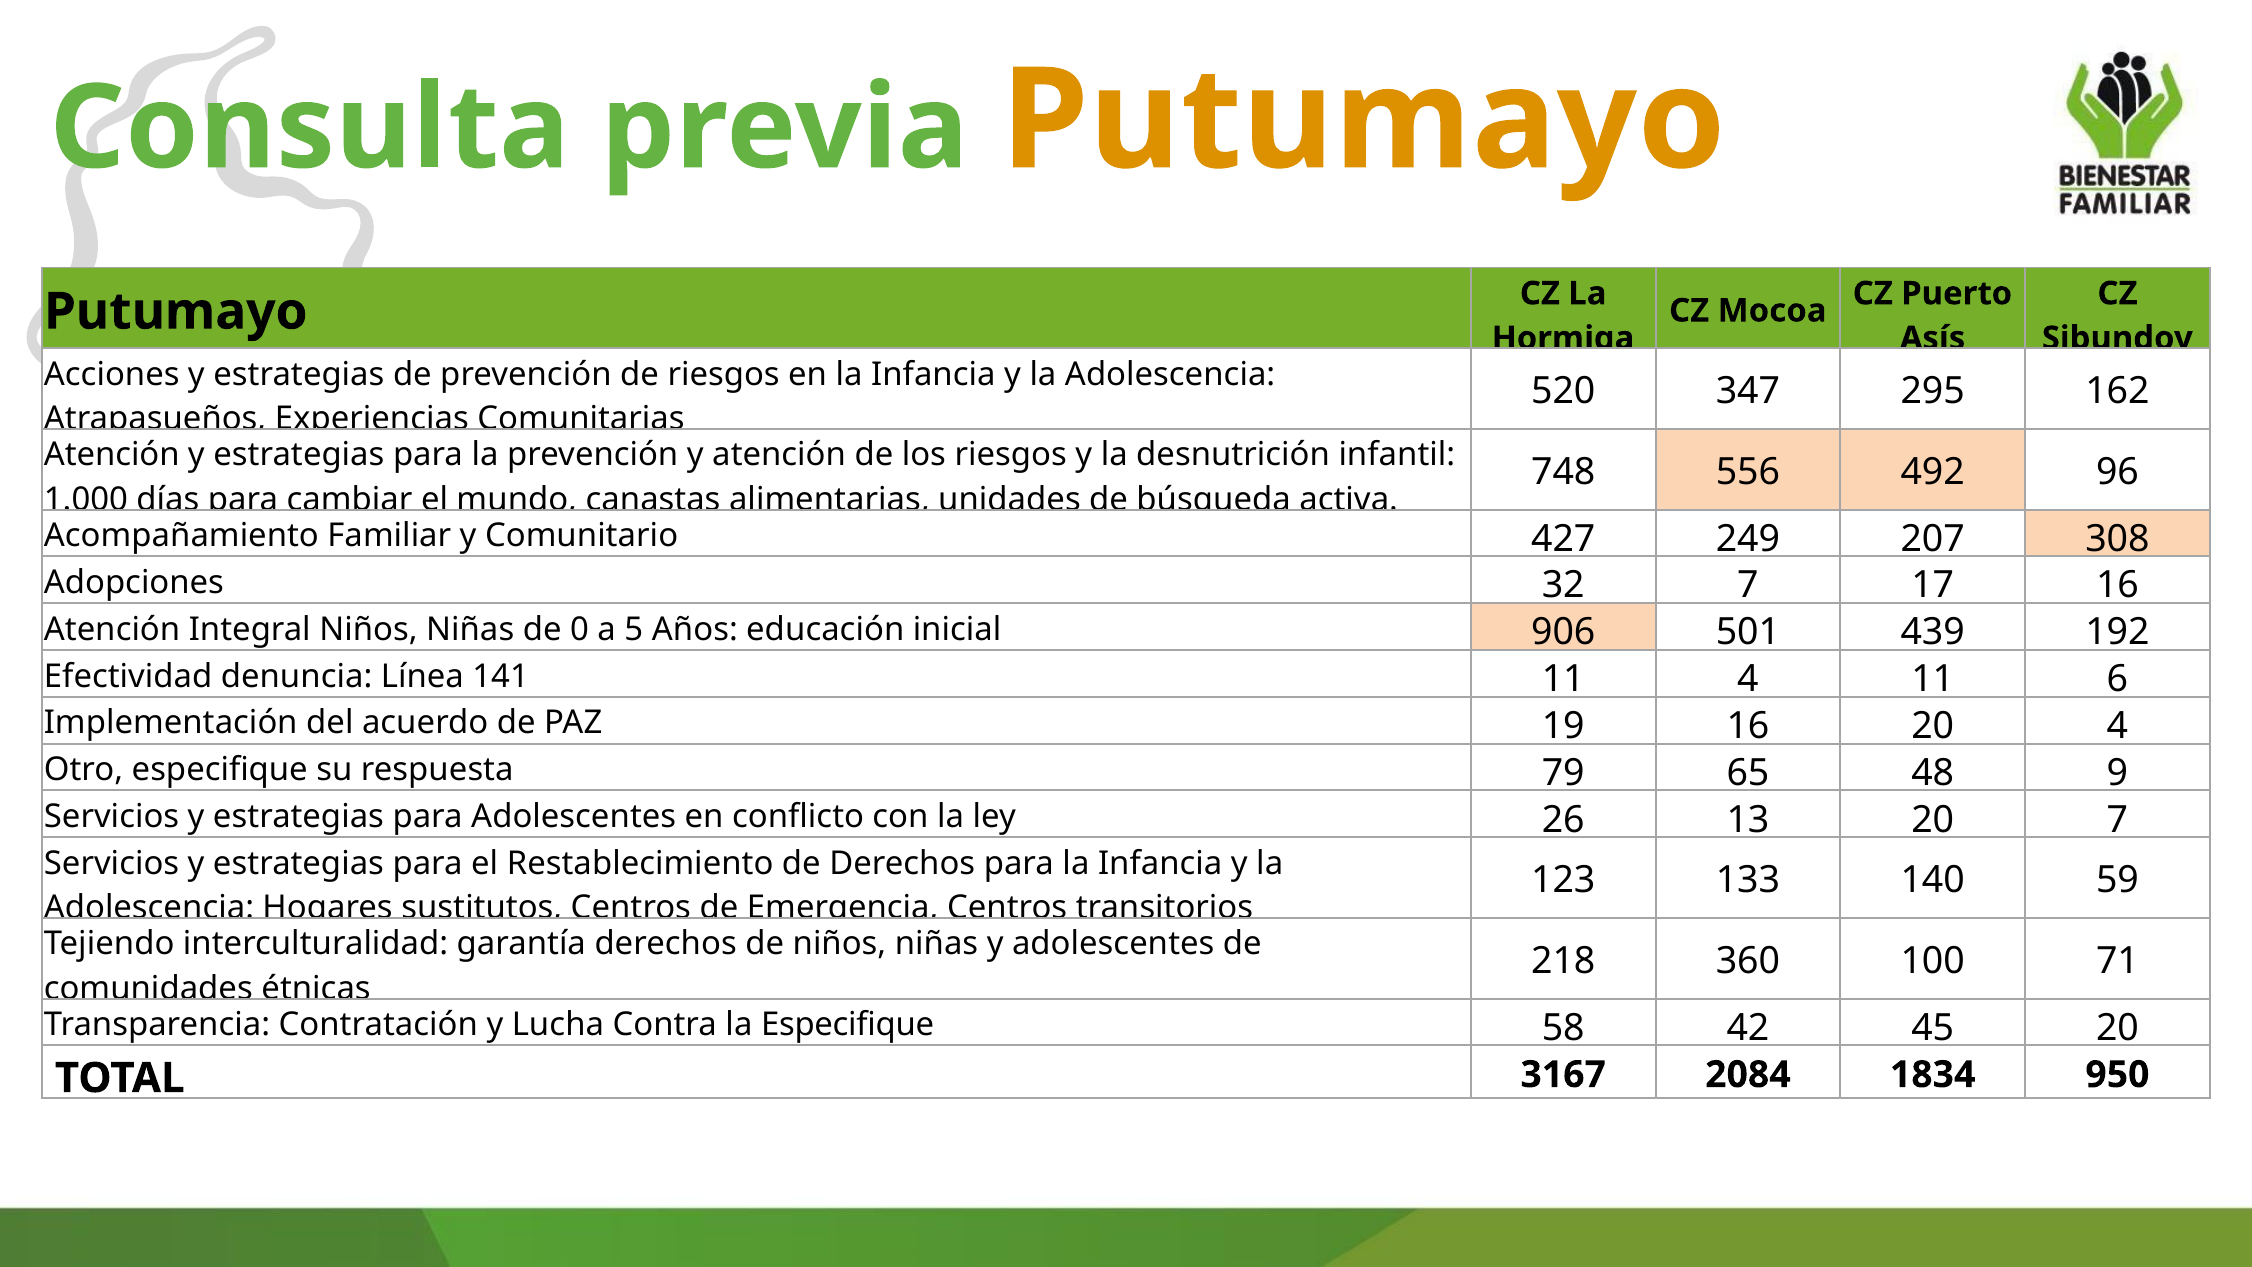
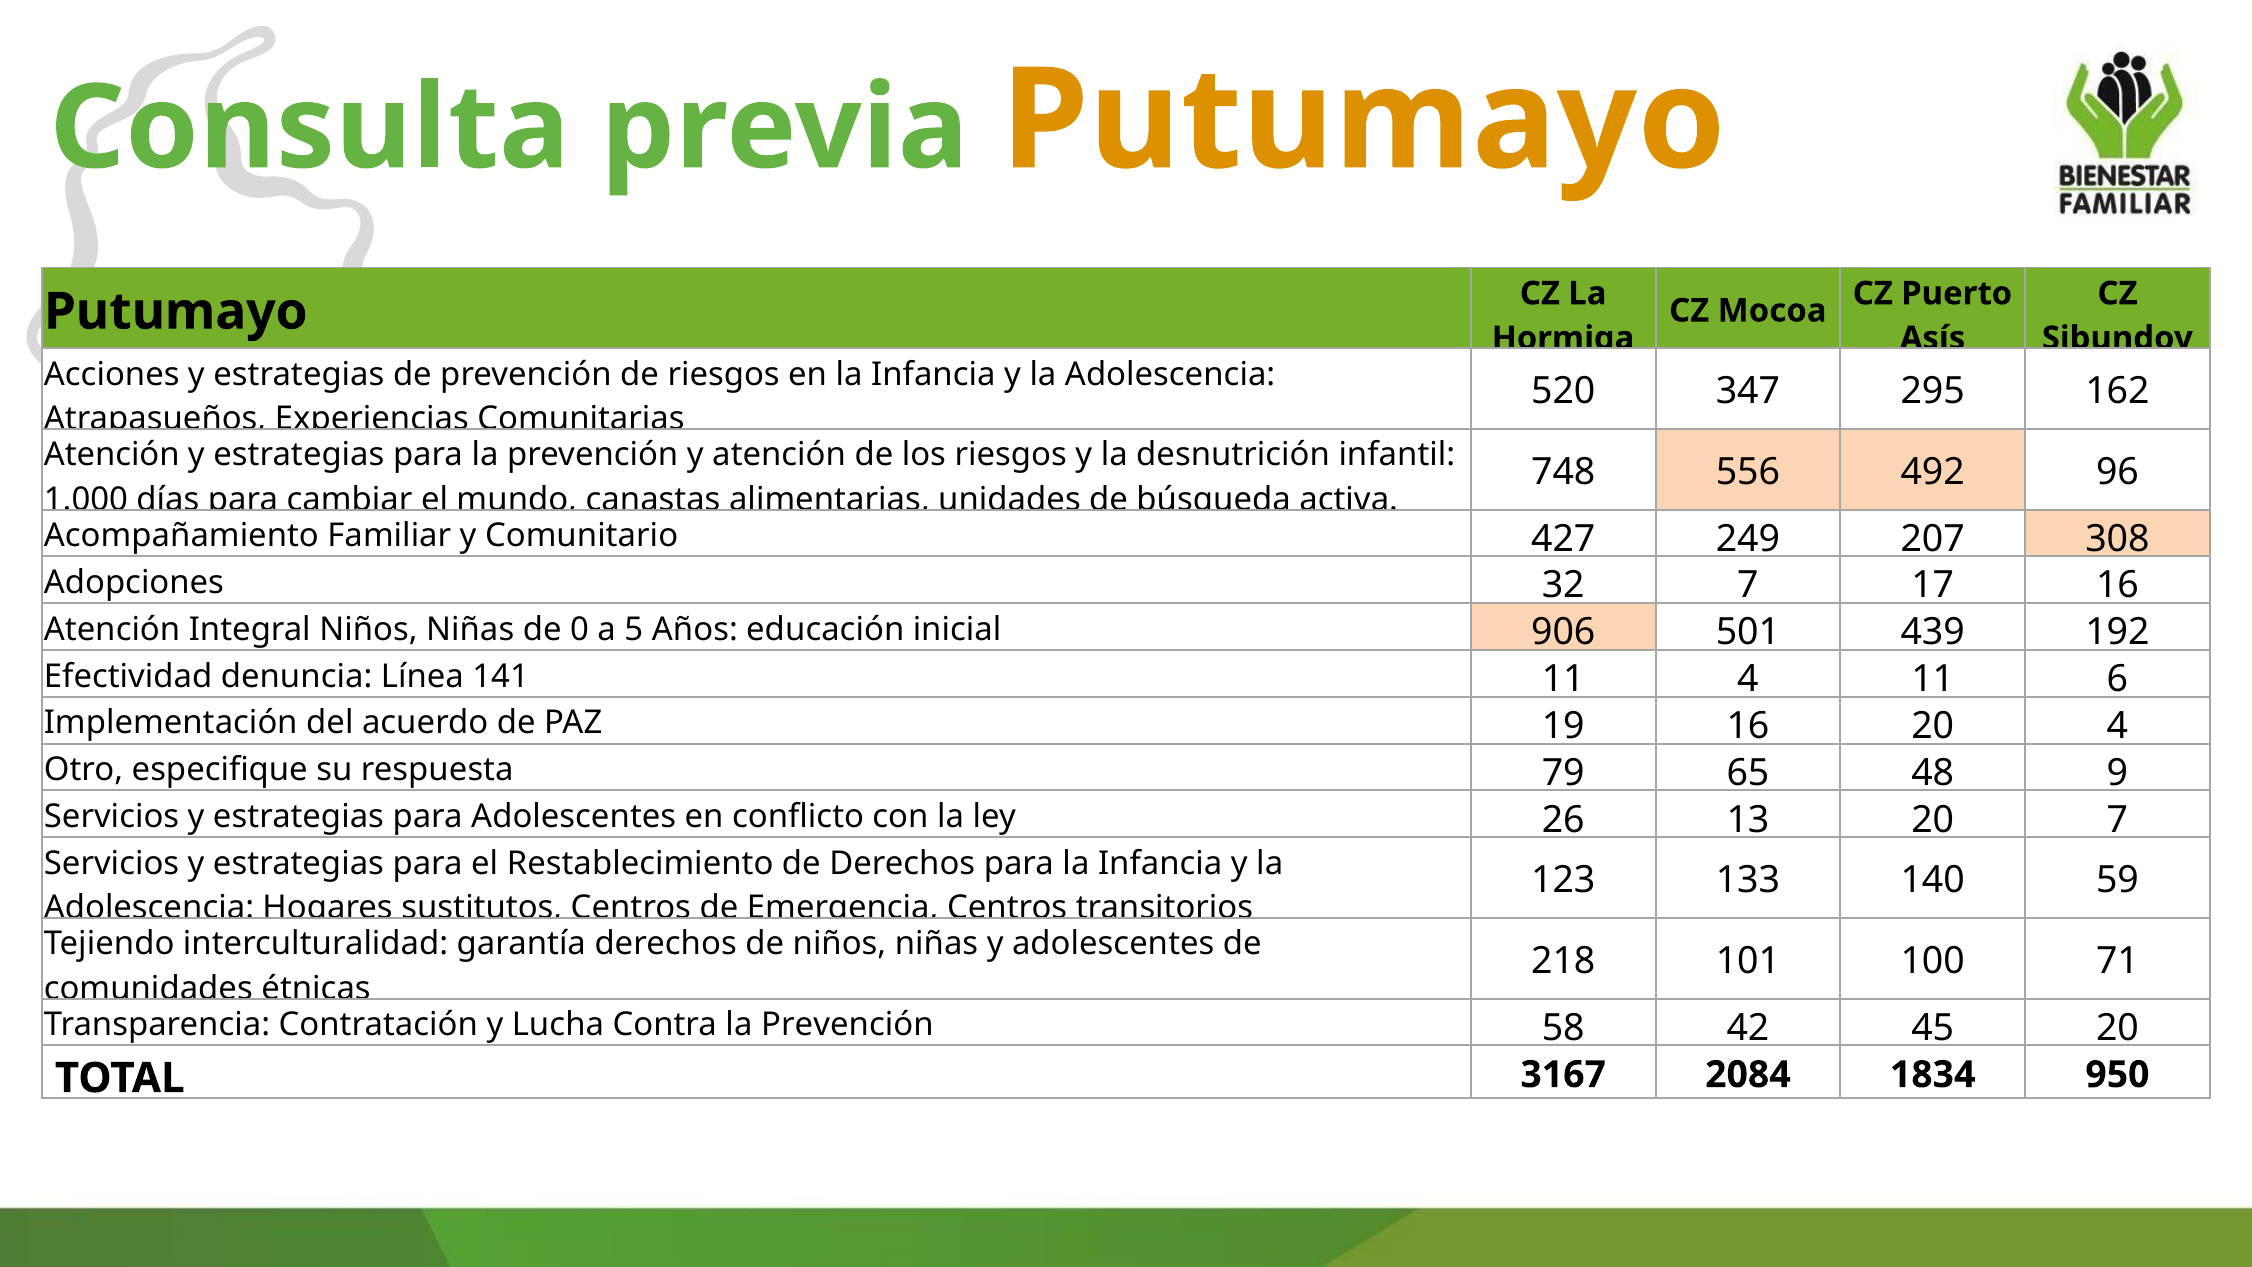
360: 360 -> 101
Contra la Especifique: Especifique -> Prevención
